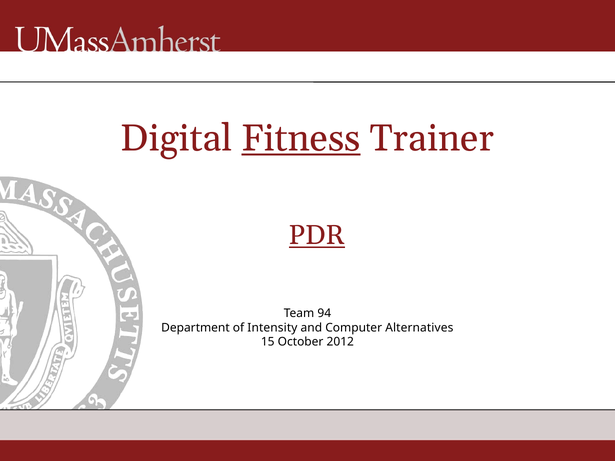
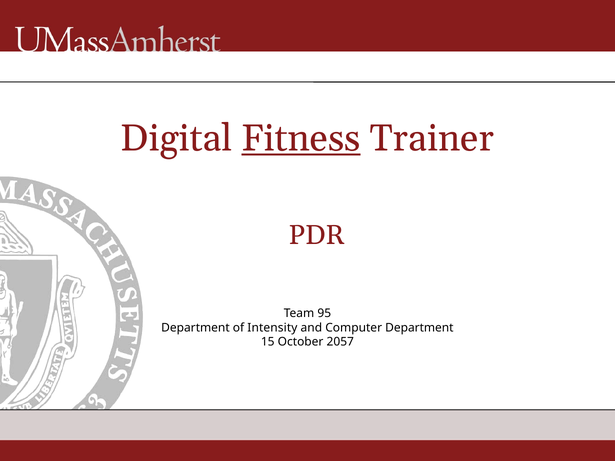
PDR underline: present -> none
94: 94 -> 95
Computer Alternatives: Alternatives -> Department
2012: 2012 -> 2057
